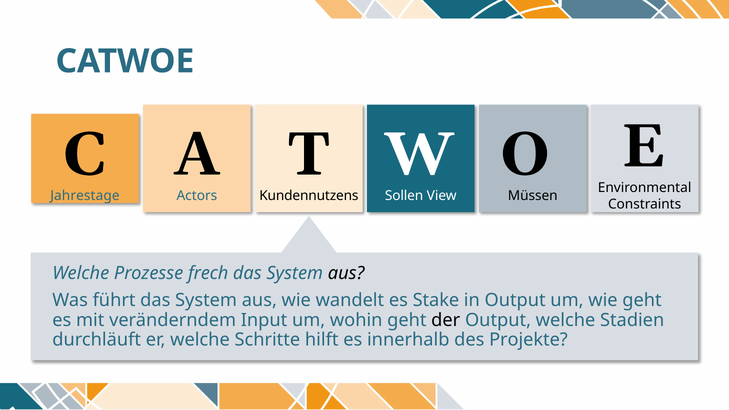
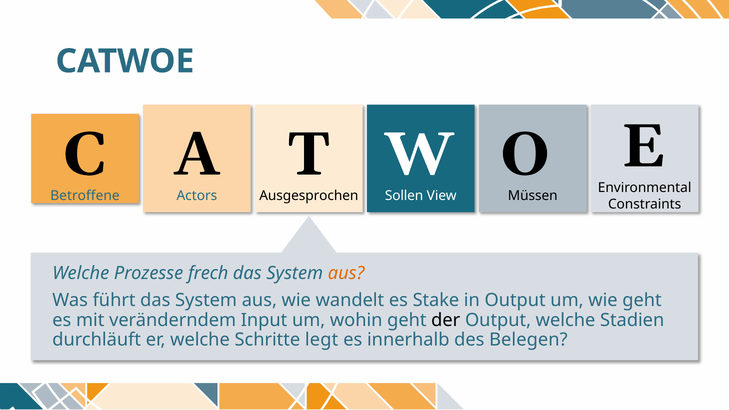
Jahrestage: Jahrestage -> Betroffene
Kundennutzens: Kundennutzens -> Ausgesprochen
aus at (346, 273) colour: black -> orange
hilft: hilft -> legt
Projekte: Projekte -> Belegen
